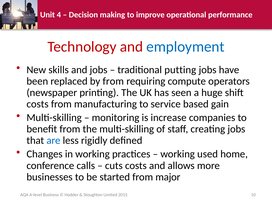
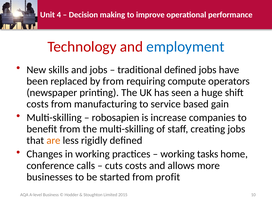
traditional putting: putting -> defined
monitoring: monitoring -> robosapien
are colour: blue -> orange
used: used -> tasks
major: major -> profit
